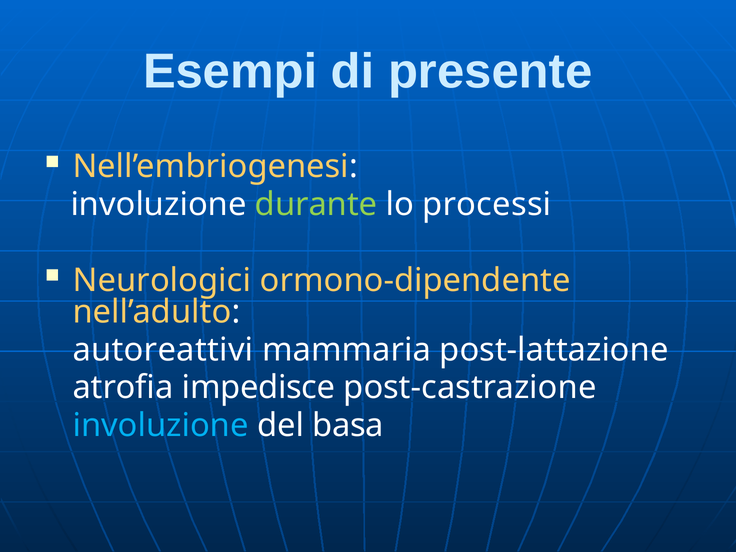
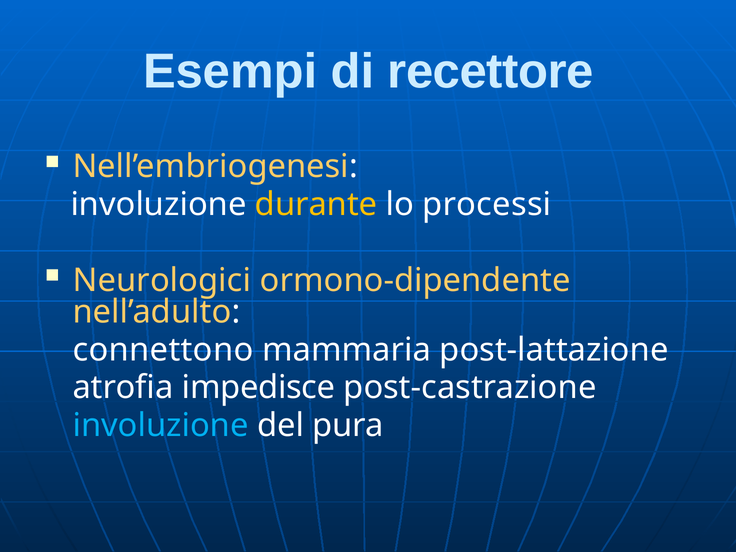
presente: presente -> recettore
durante colour: light green -> yellow
autoreattivi: autoreattivi -> connettono
basa: basa -> pura
